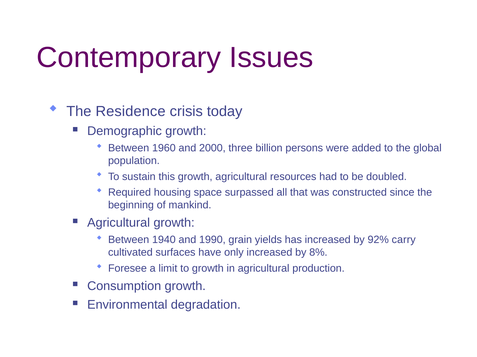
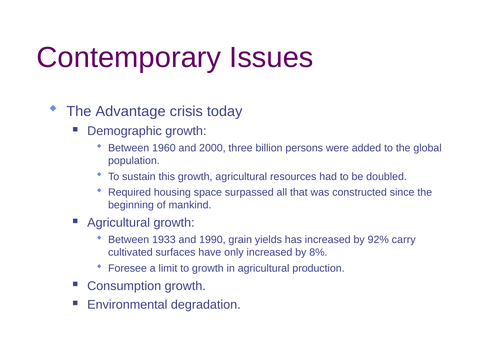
Residence: Residence -> Advantage
1940: 1940 -> 1933
